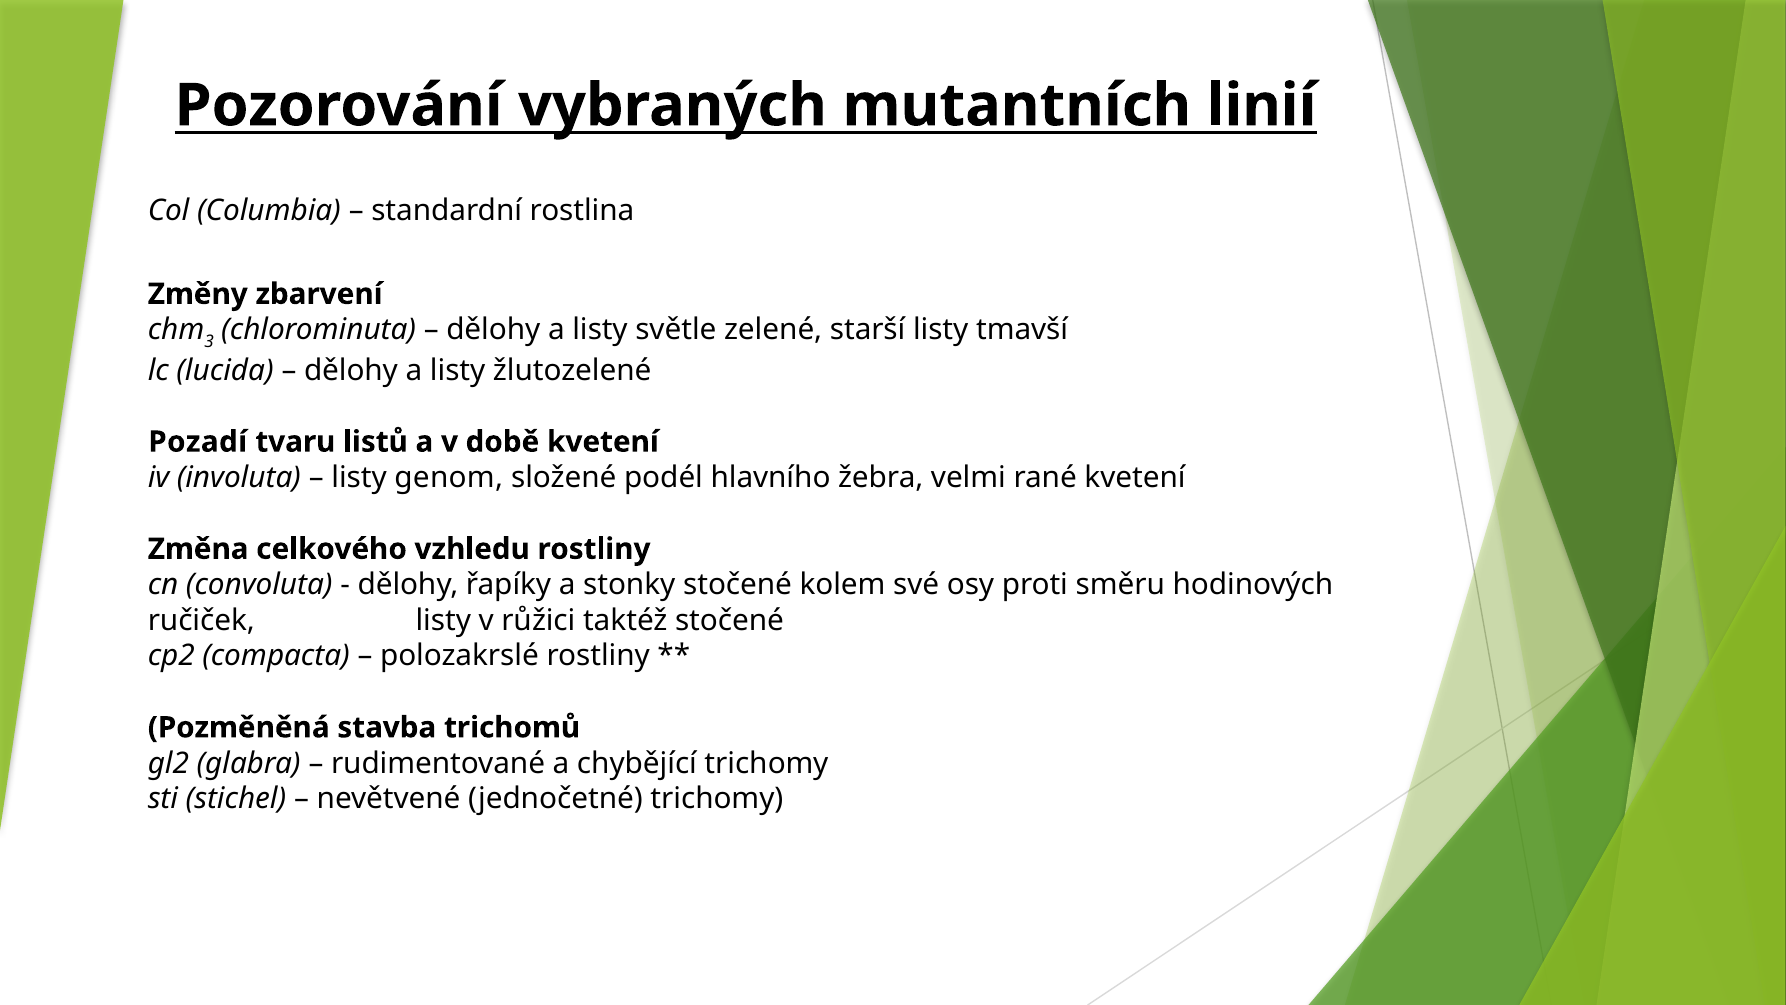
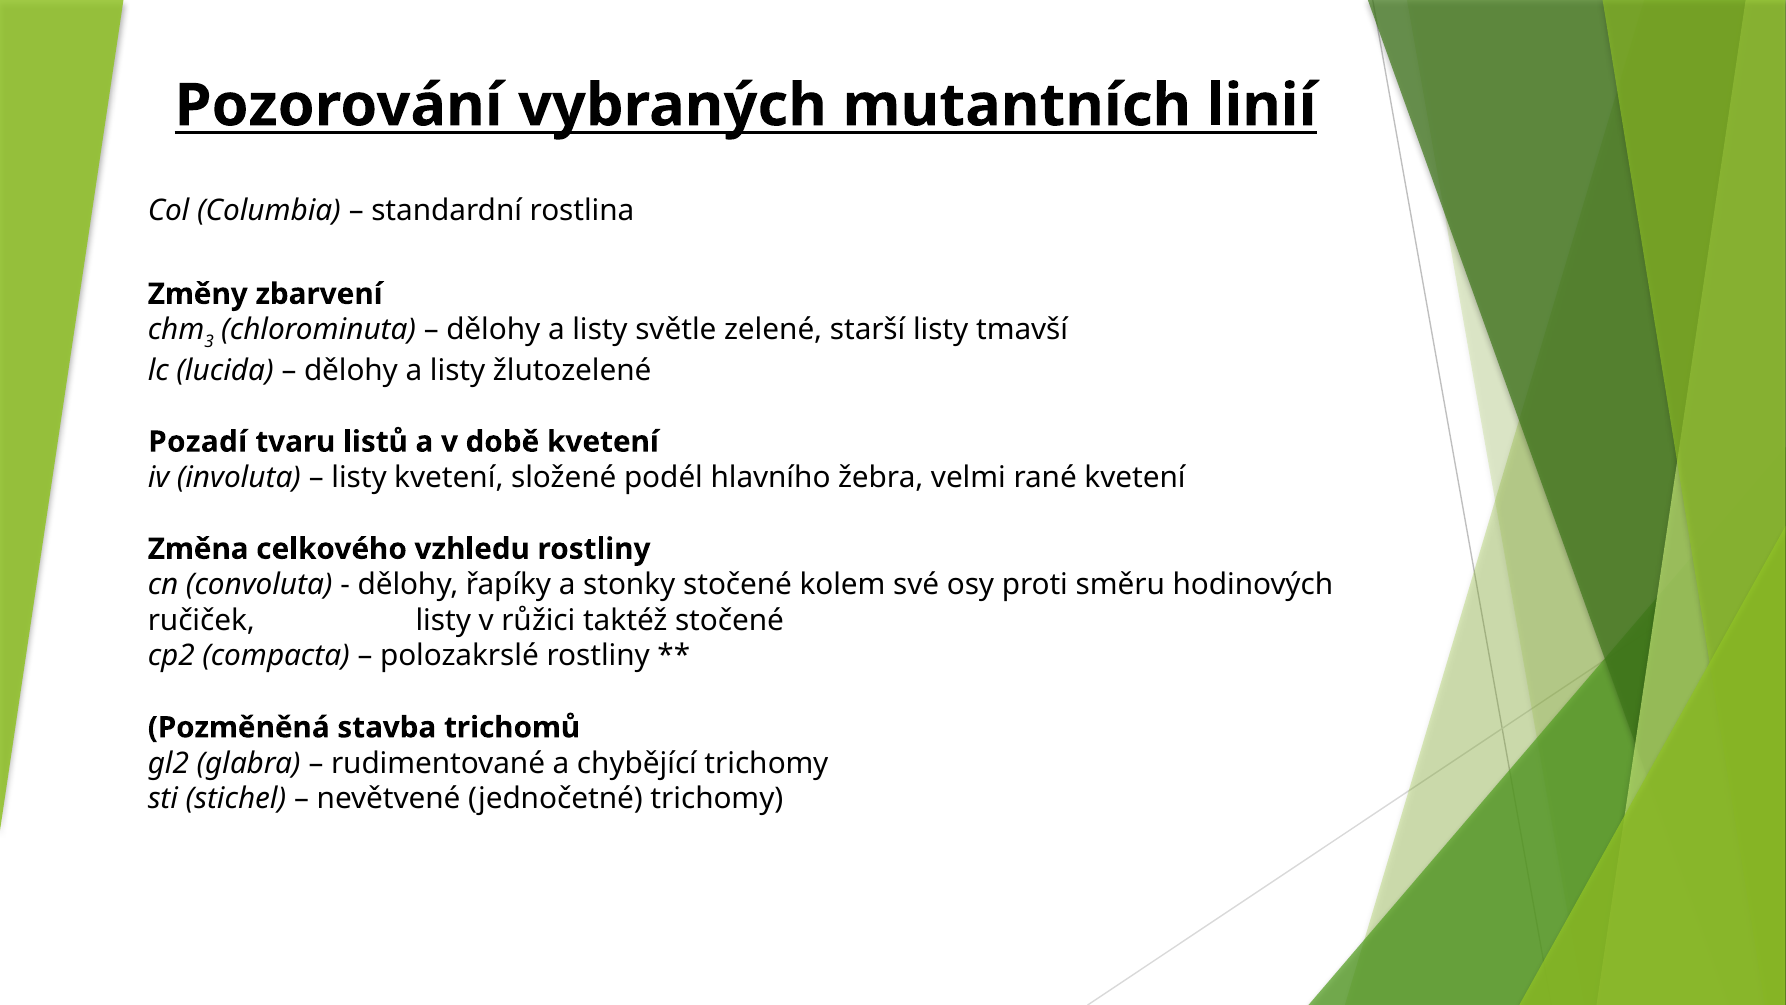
listy genom: genom -> kvetení
